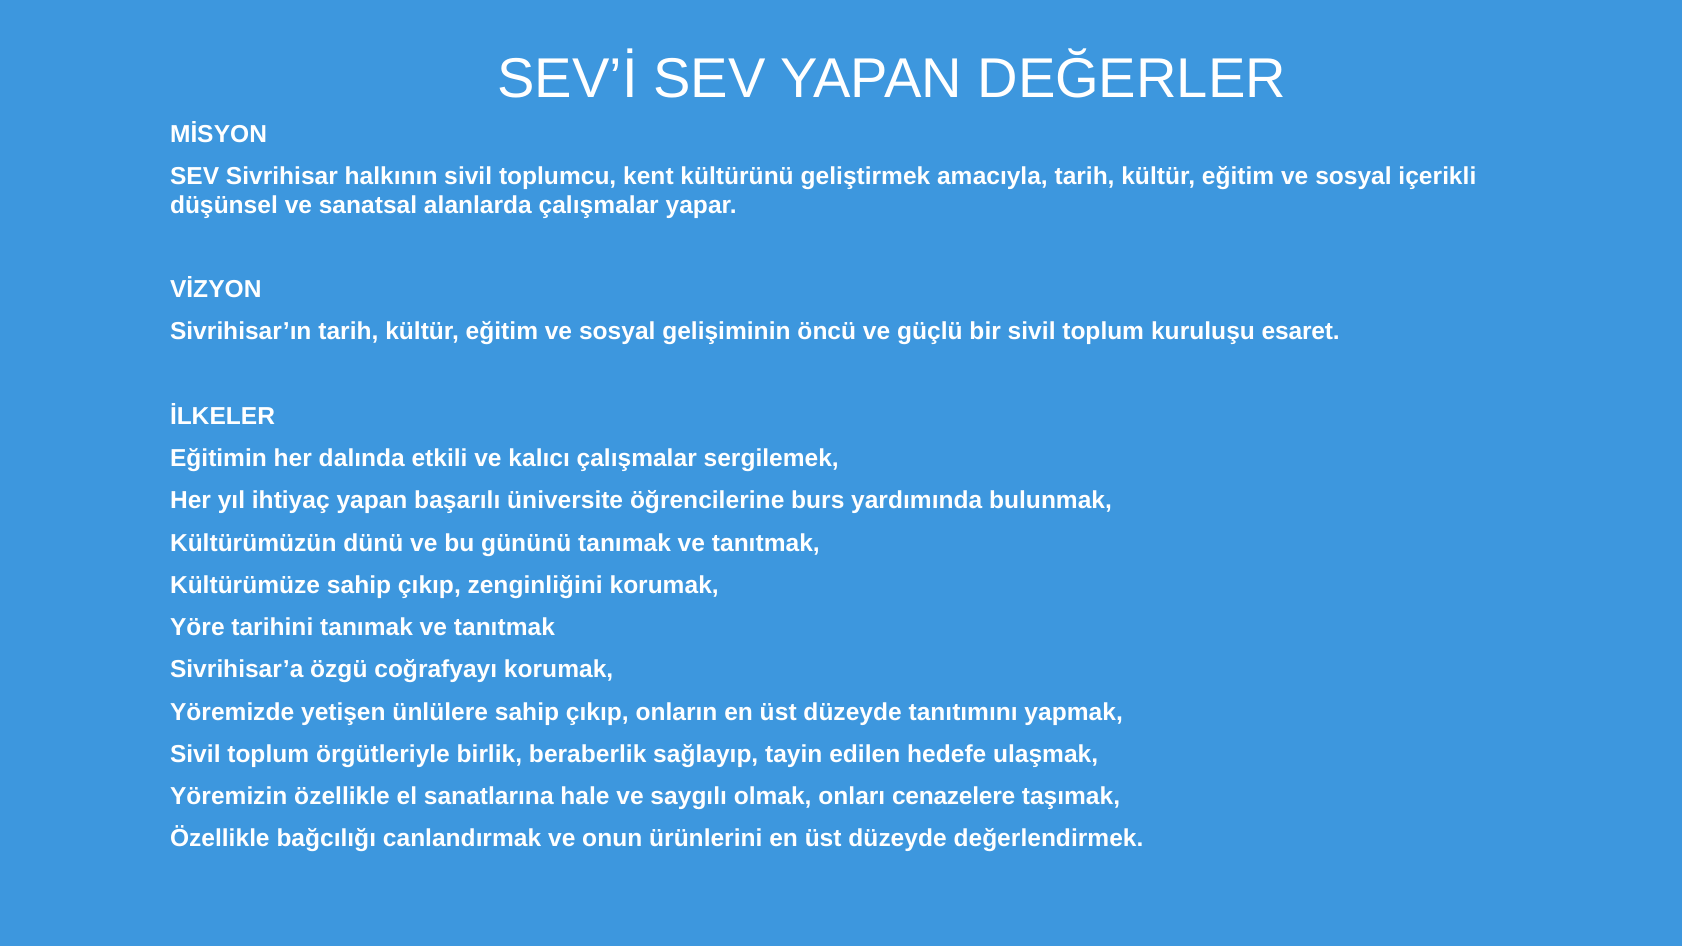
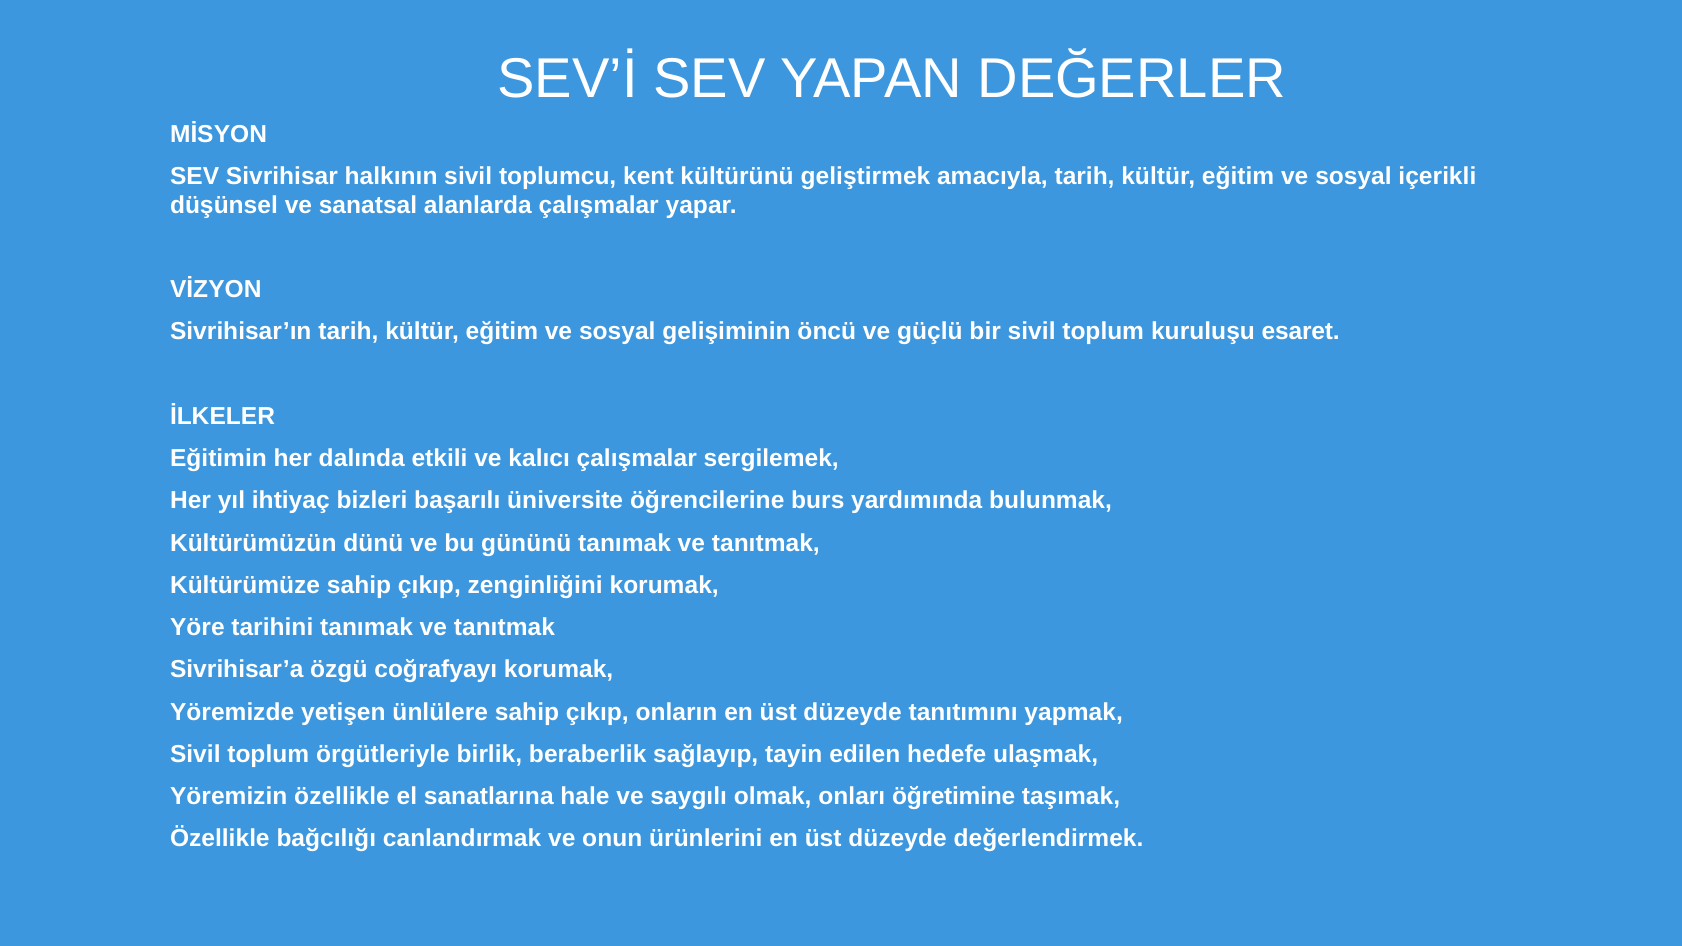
ihtiyaç yapan: yapan -> bizleri
cenazelere: cenazelere -> öğretimine
